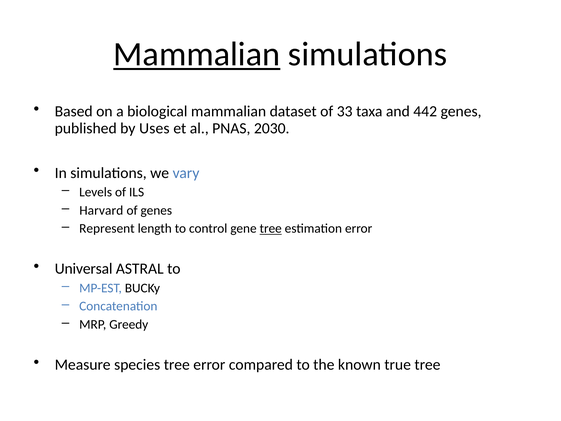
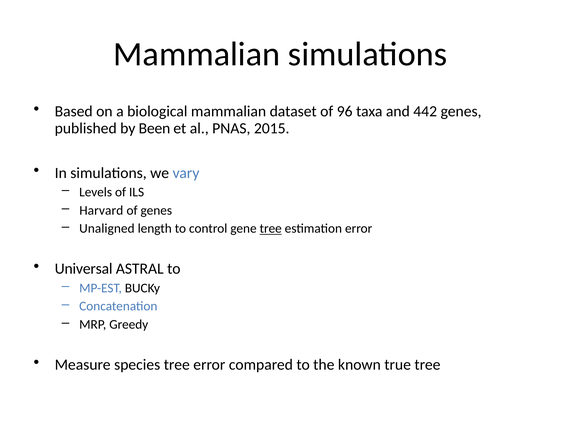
Mammalian at (197, 54) underline: present -> none
33: 33 -> 96
Uses: Uses -> Been
2030: 2030 -> 2015
Represent: Represent -> Unaligned
